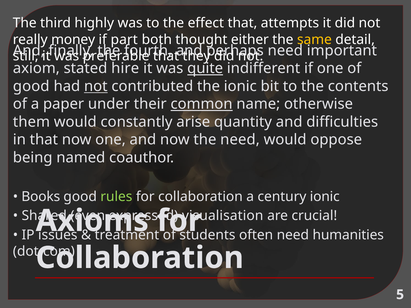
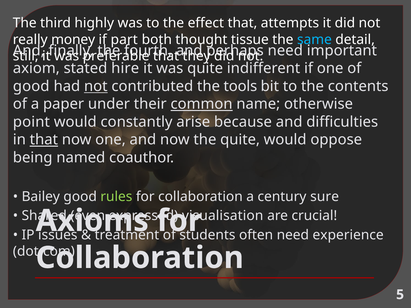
either: either -> tissue
same colour: yellow -> light blue
quite at (205, 68) underline: present -> none
the ionic: ionic -> tools
them: them -> point
quantity: quantity -> because
that at (44, 140) underline: none -> present
the need: need -> quite
Books: Books -> Bailey
century ionic: ionic -> sure
humanities: humanities -> experience
